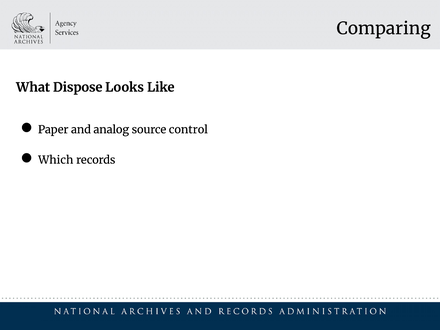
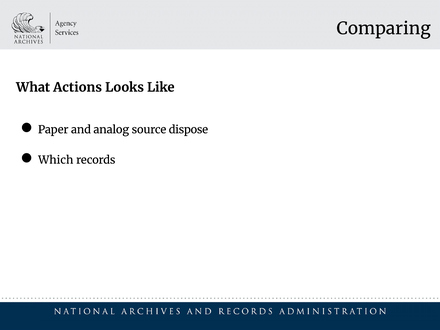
Dispose: Dispose -> Actions
control: control -> dispose
